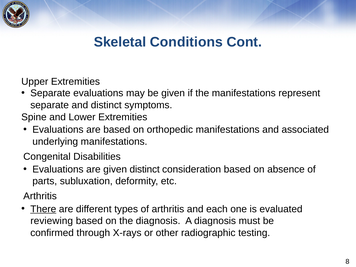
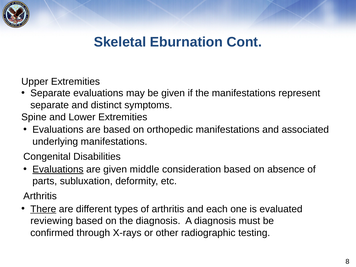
Conditions: Conditions -> Eburnation
Evaluations at (58, 169) underline: none -> present
given distinct: distinct -> middle
